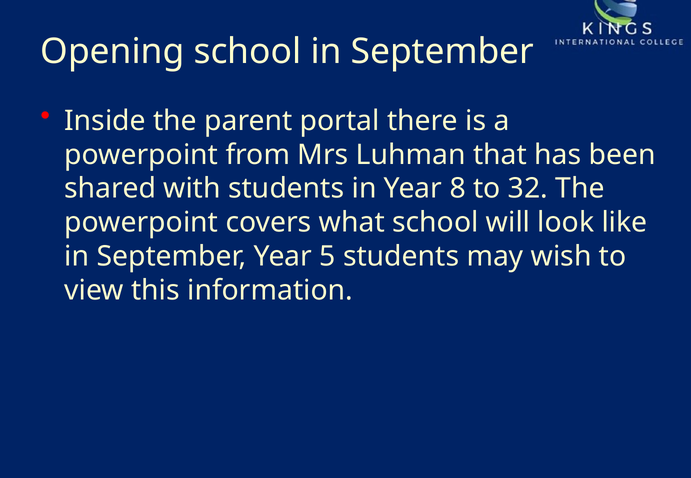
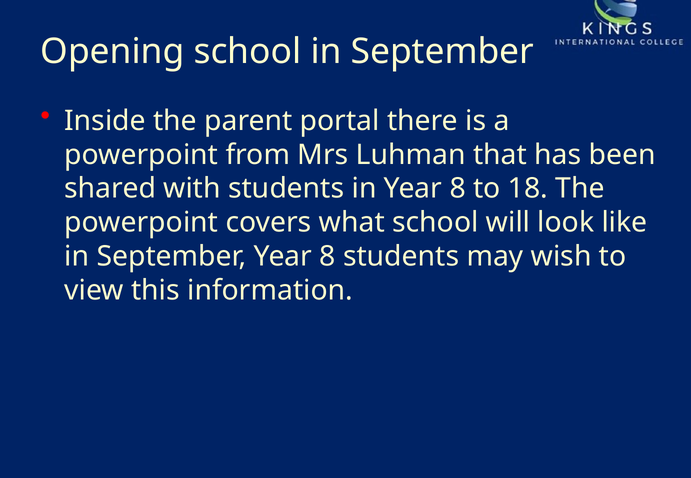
32: 32 -> 18
September Year 5: 5 -> 8
